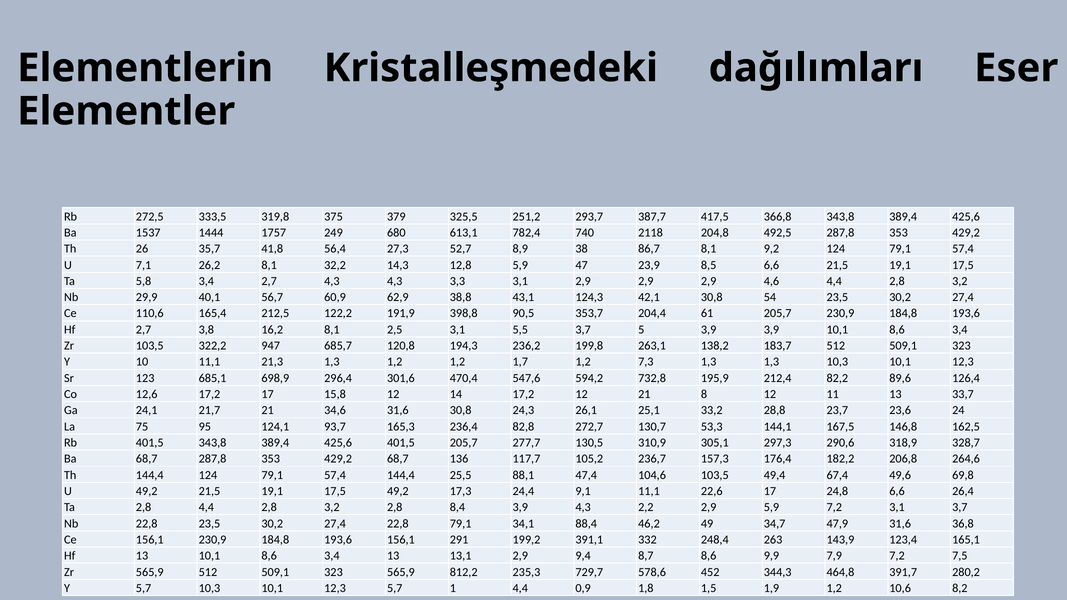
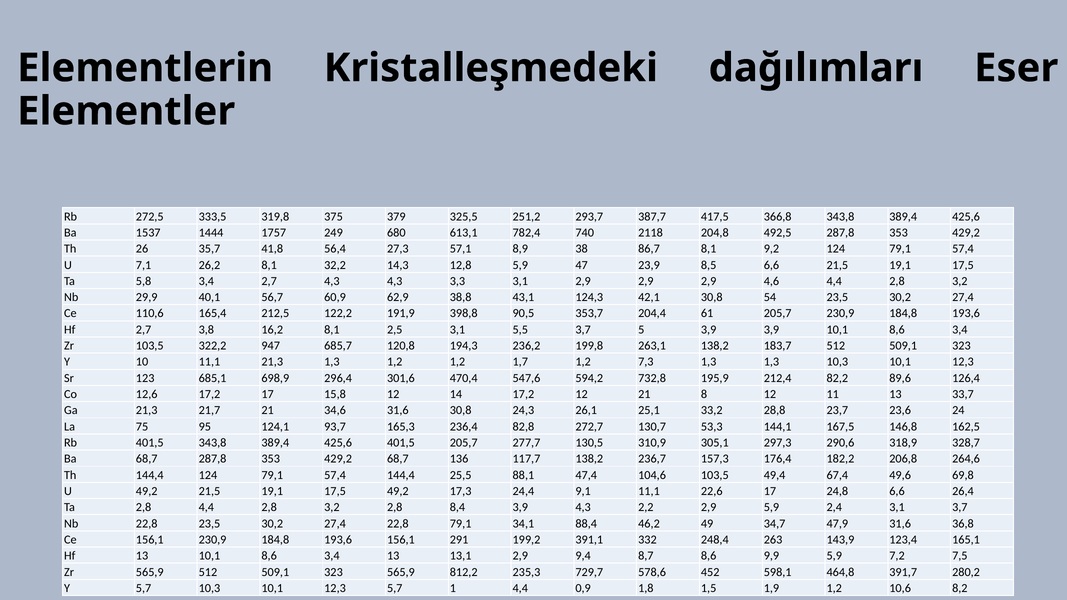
52,7: 52,7 -> 57,1
Ga 24,1: 24,1 -> 21,3
117,7 105,2: 105,2 -> 138,2
5,9 7,2: 7,2 -> 2,4
9,9 7,9: 7,9 -> 5,9
344,3: 344,3 -> 598,1
